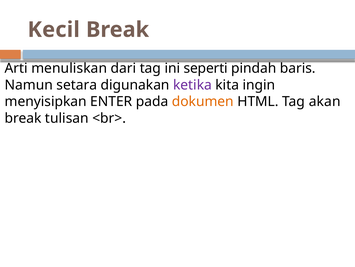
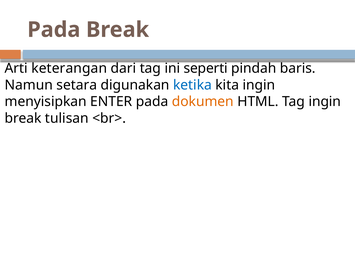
Kecil at (54, 30): Kecil -> Pada
menuliskan: menuliskan -> keterangan
ketika colour: purple -> blue
Tag akan: akan -> ingin
